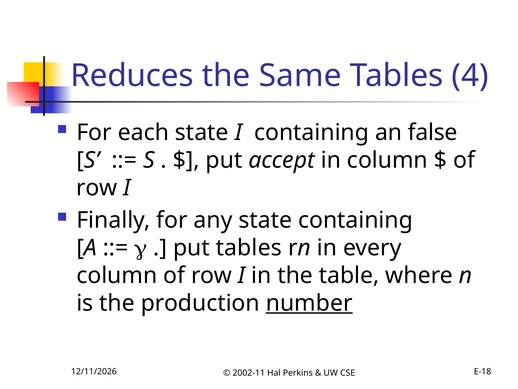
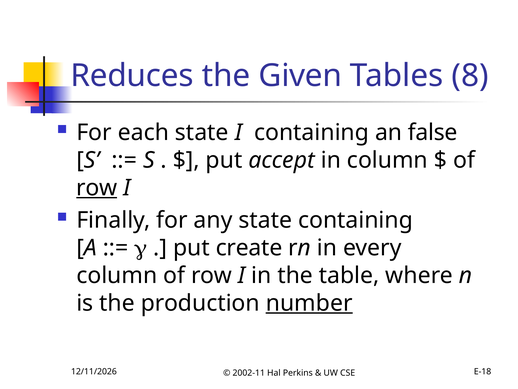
Same: Same -> Given
4: 4 -> 8
row at (97, 188) underline: none -> present
put tables: tables -> create
